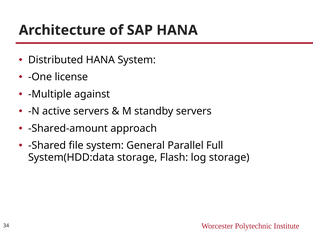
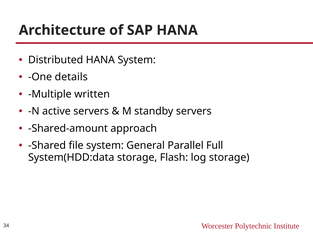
license: license -> details
against: against -> written
